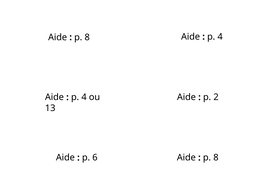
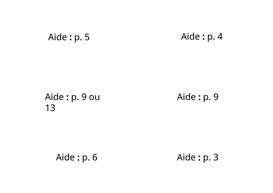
8 at (87, 37): 8 -> 5
4 at (84, 97): 4 -> 9
2 at (216, 97): 2 -> 9
8 at (216, 158): 8 -> 3
